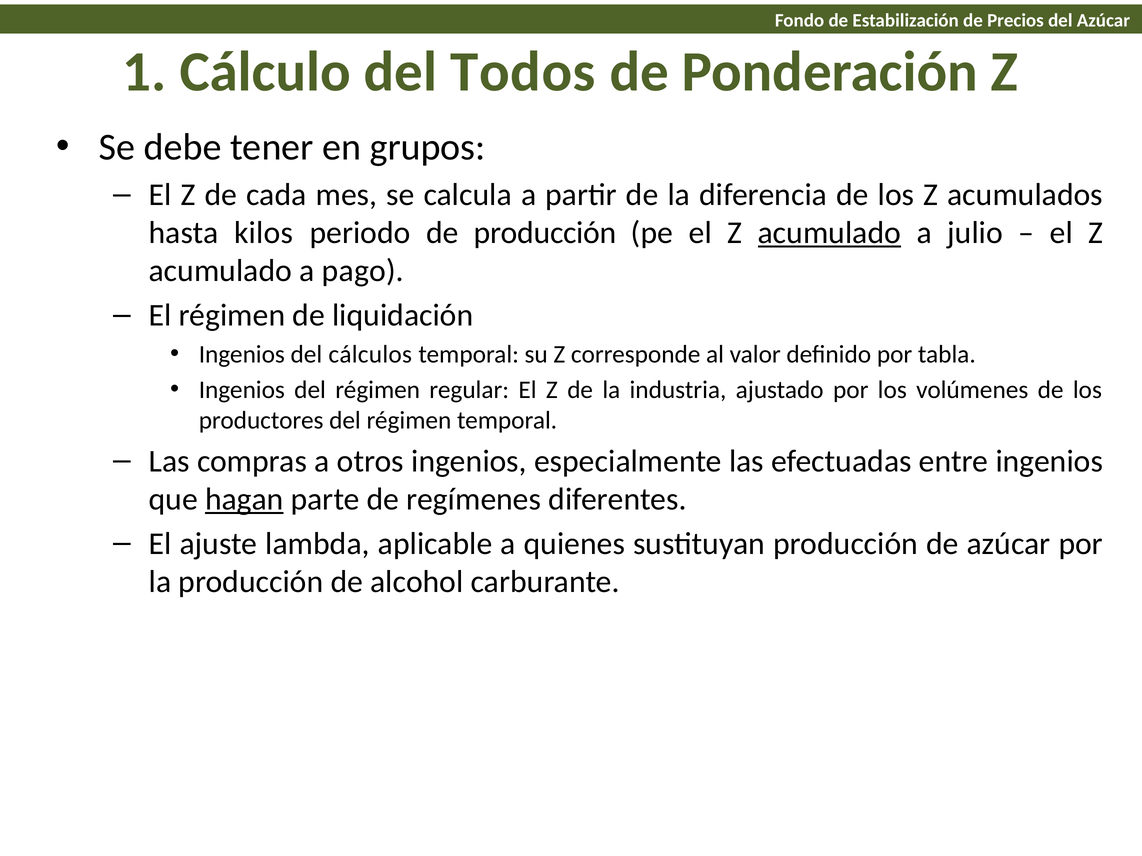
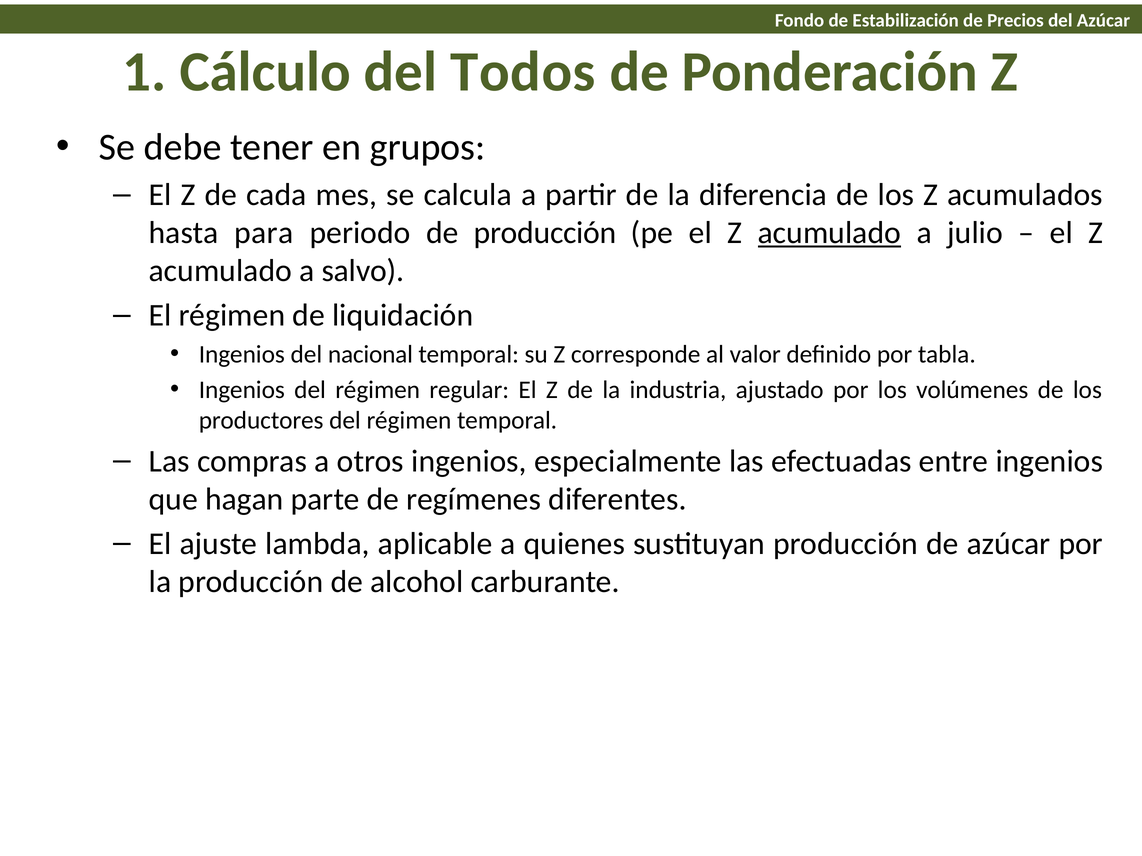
kilos: kilos -> para
pago: pago -> salvo
cálculos: cálculos -> nacional
hagan underline: present -> none
